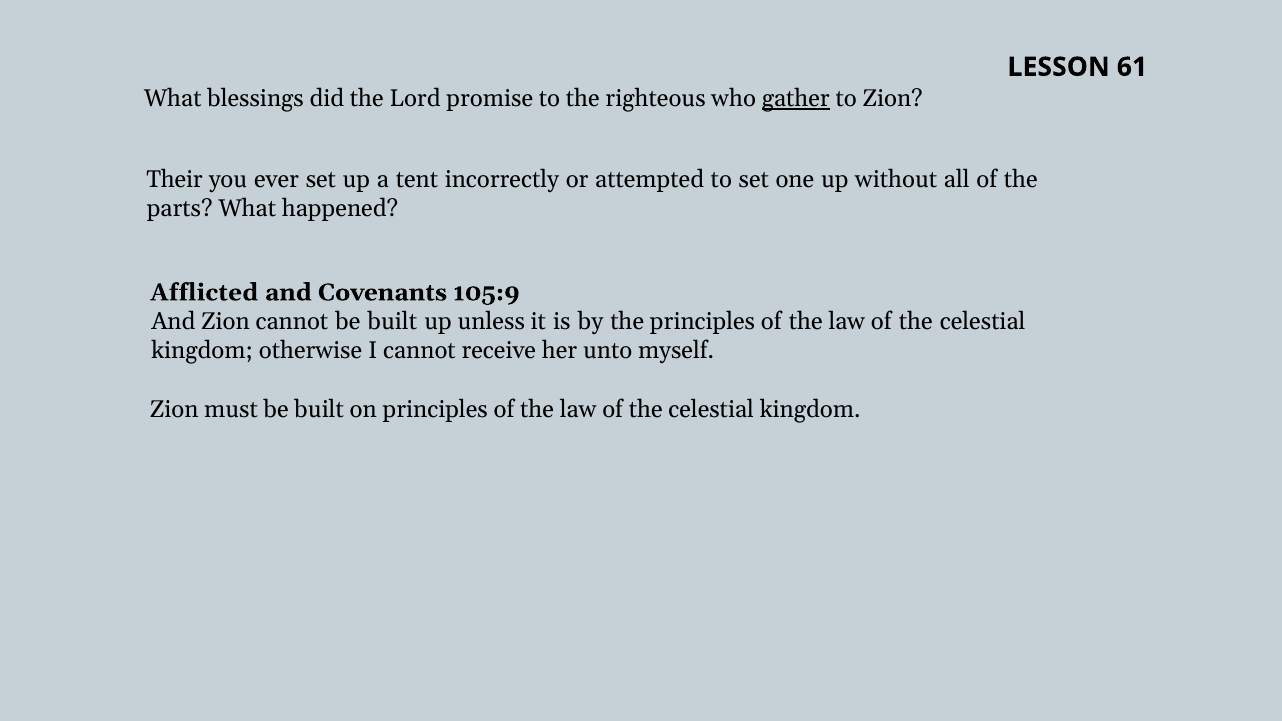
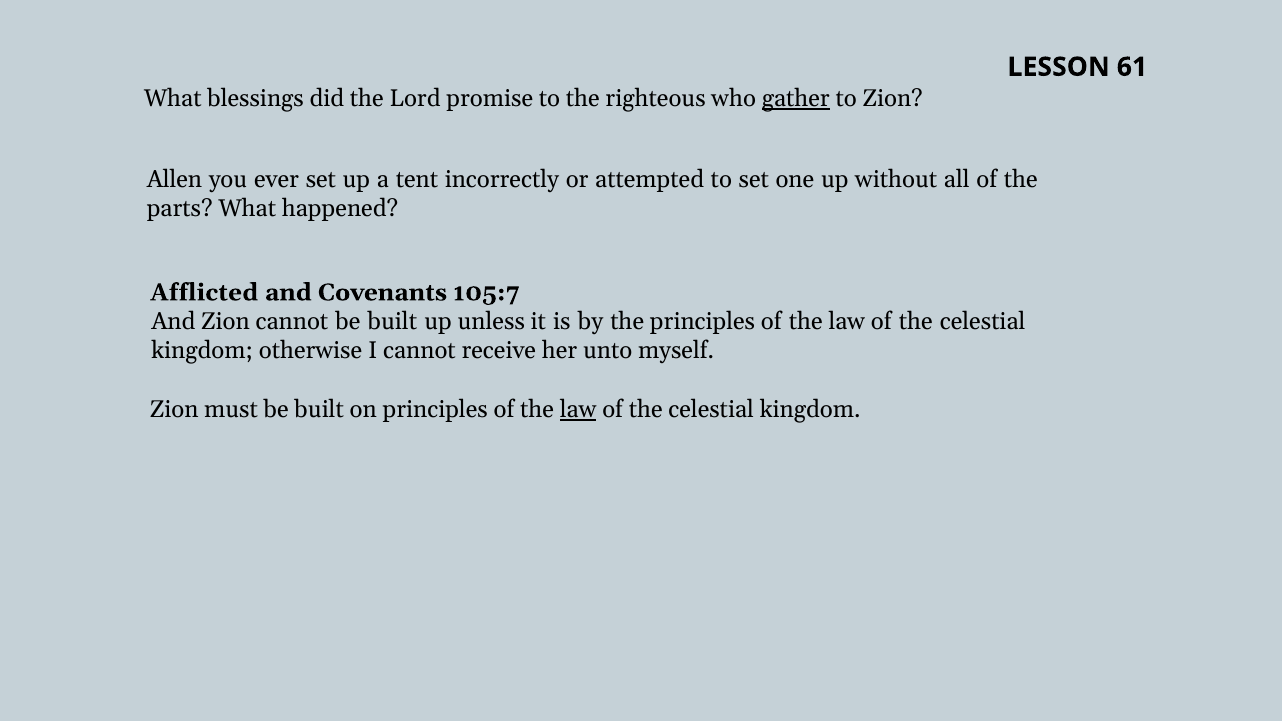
Their: Their -> Allen
105:9: 105:9 -> 105:7
law at (578, 410) underline: none -> present
